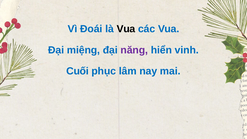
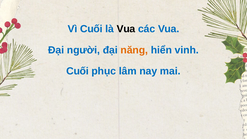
Vì Đoái: Đoái -> Cuối
miệng: miệng -> người
năng colour: purple -> orange
